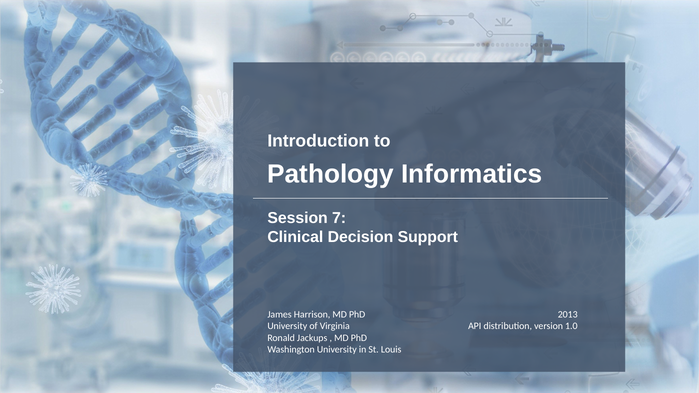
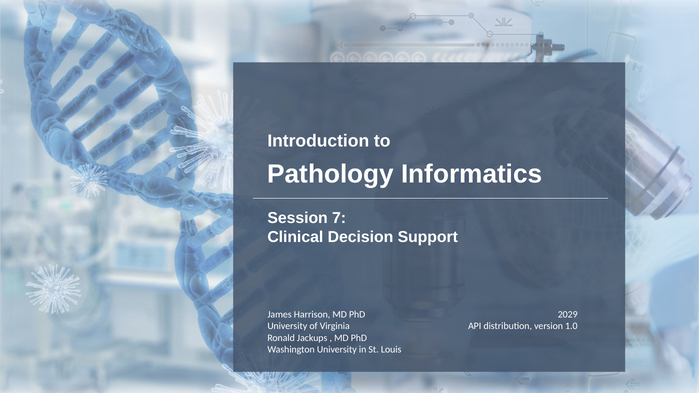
2013: 2013 -> 2029
